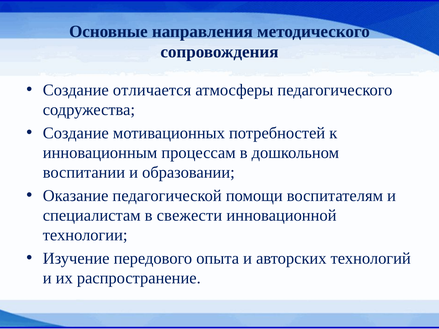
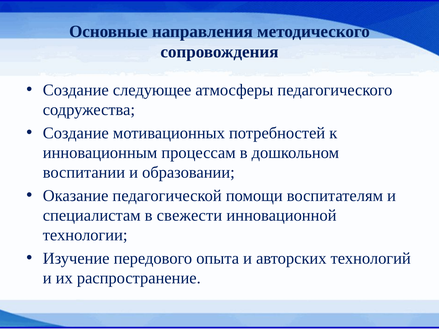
отличается: отличается -> следующее
